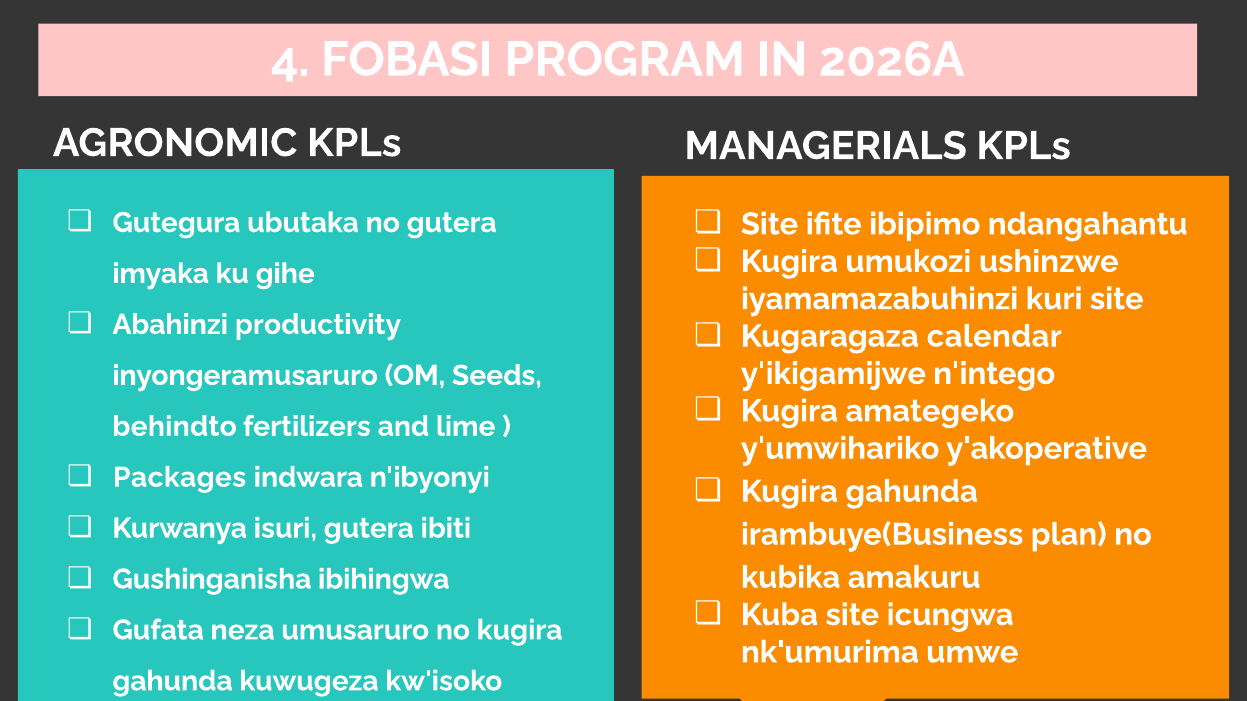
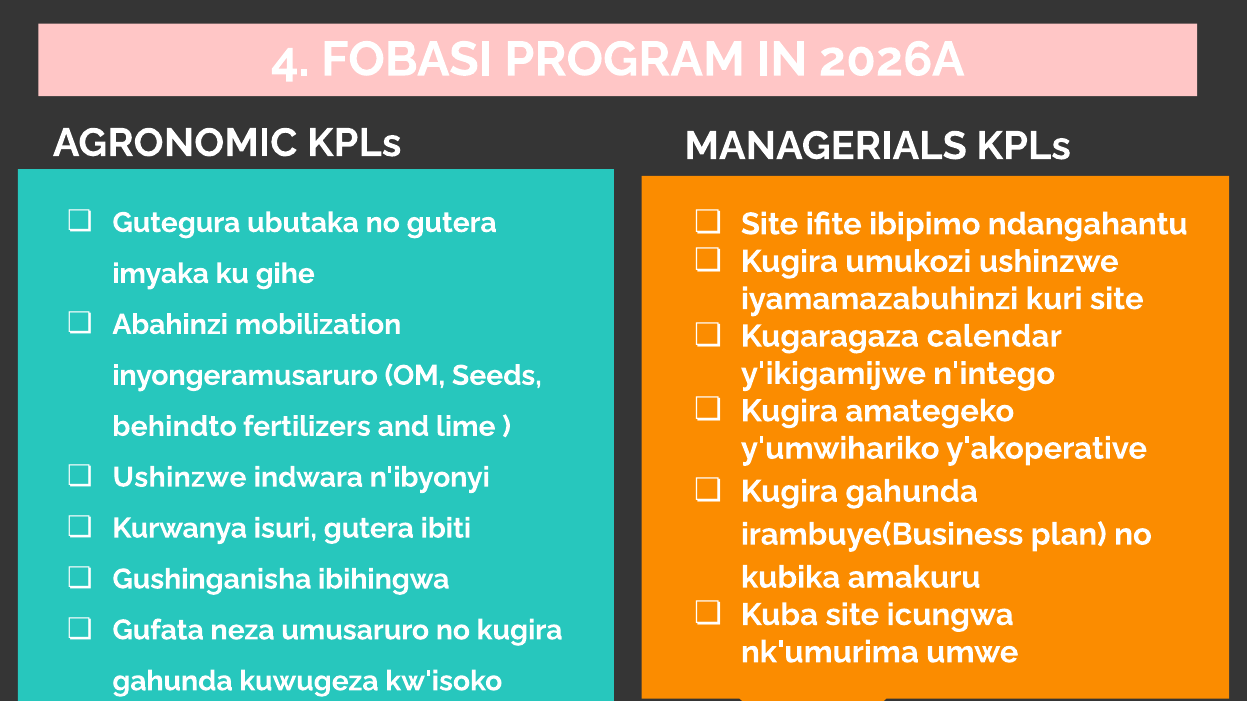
productivity: productivity -> mobilization
Packages at (180, 478): Packages -> Ushinzwe
